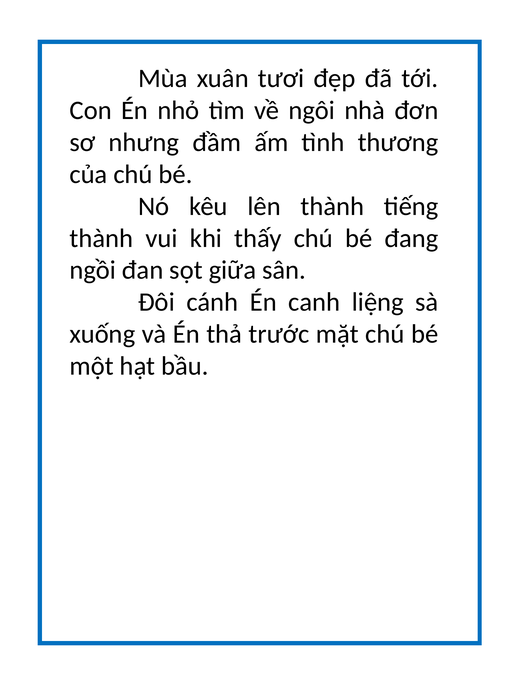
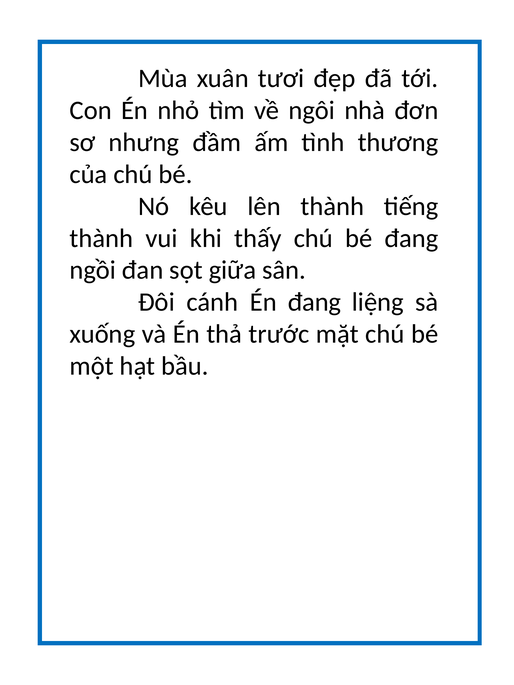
Én canh: canh -> đang
